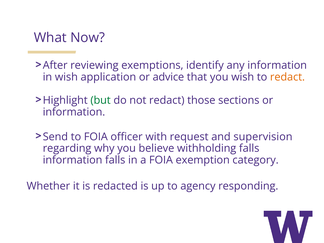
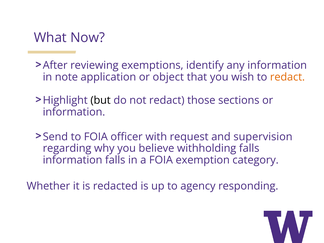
in wish: wish -> note
advice: advice -> object
but colour: green -> black
